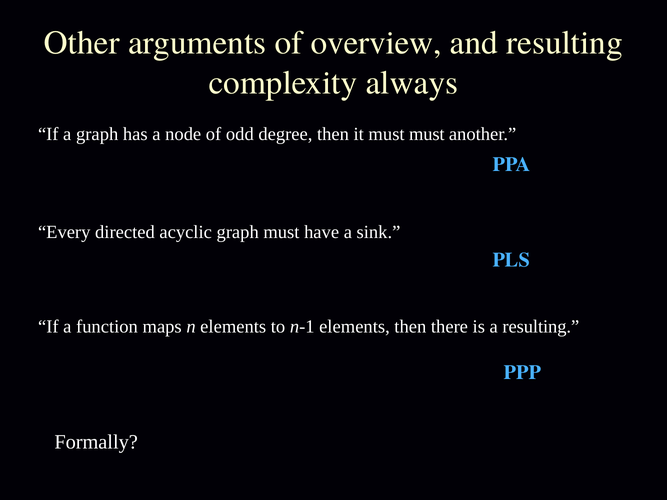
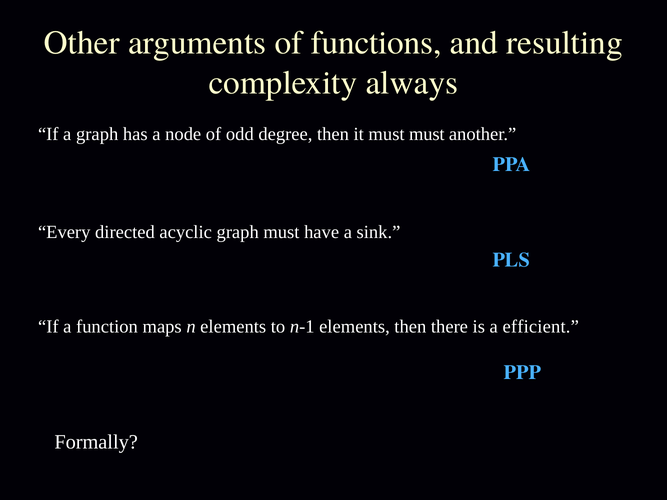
overview: overview -> functions
a resulting: resulting -> efficient
